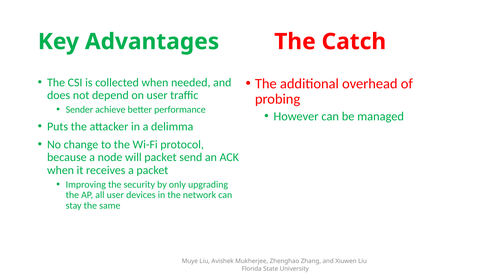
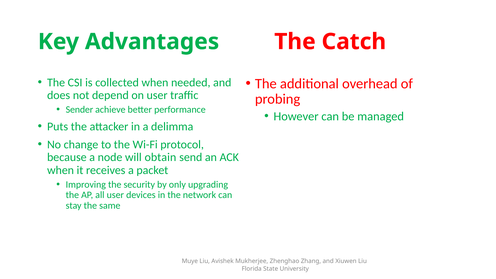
will packet: packet -> obtain
